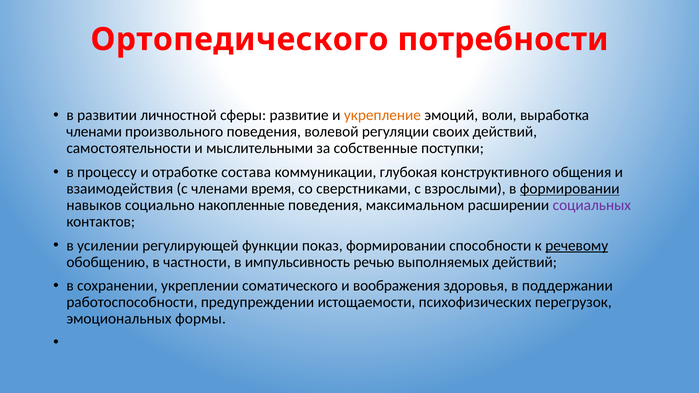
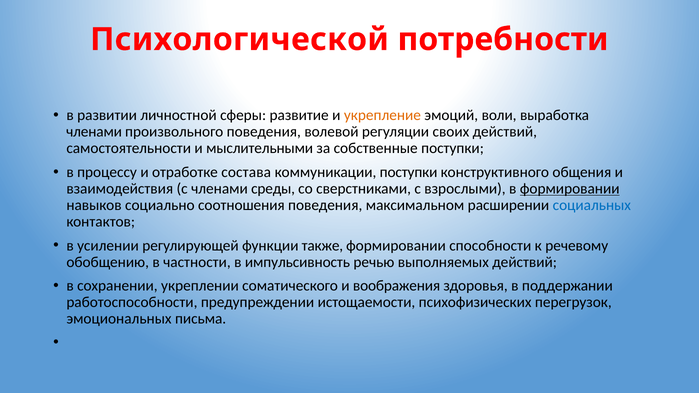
Ортопедического: Ортопедического -> Психологической
коммуникации глубокая: глубокая -> поступки
время: время -> среды
накопленные: накопленные -> соотношения
социальных colour: purple -> blue
показ: показ -> также
речевому underline: present -> none
формы: формы -> письма
